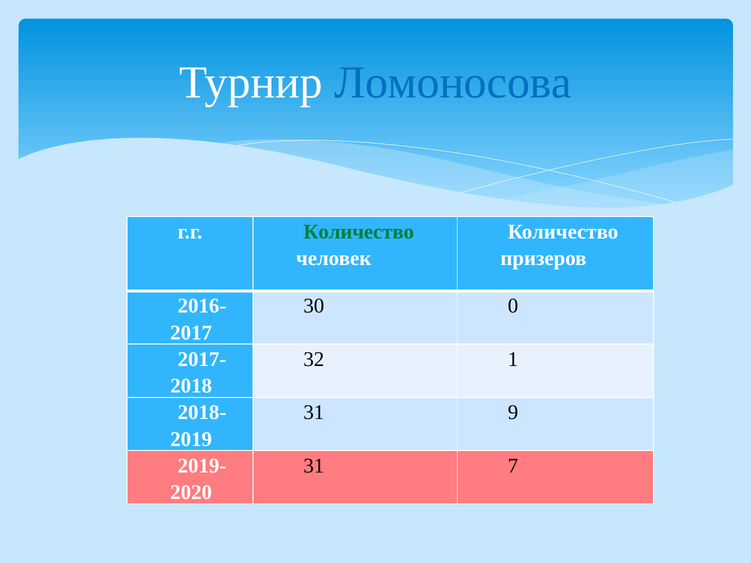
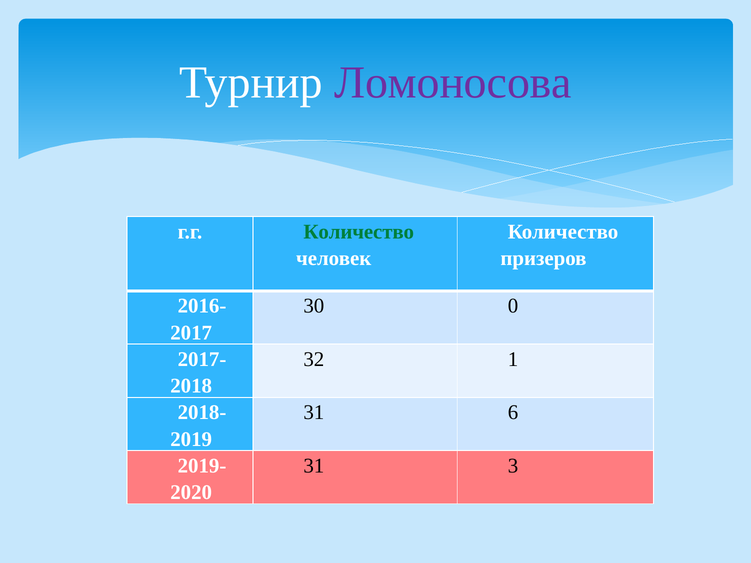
Ломоносова colour: blue -> purple
9: 9 -> 6
7: 7 -> 3
